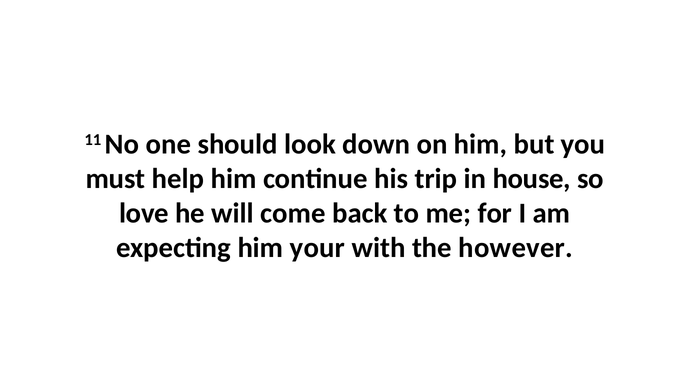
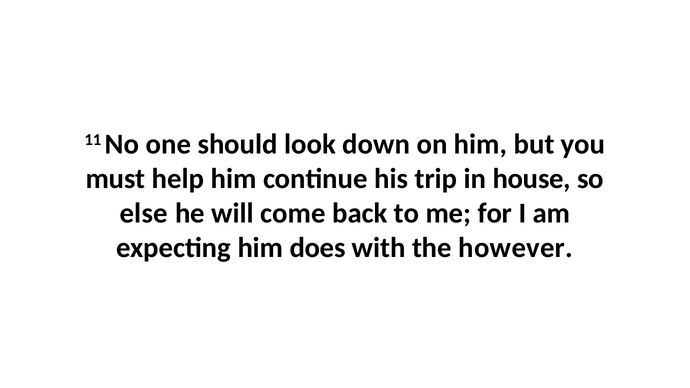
love: love -> else
your: your -> does
